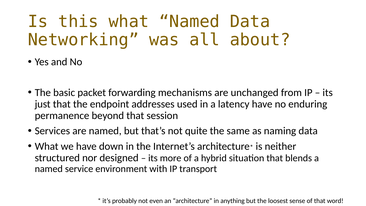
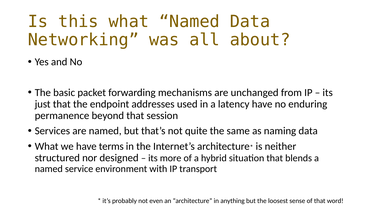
down: down -> terms
